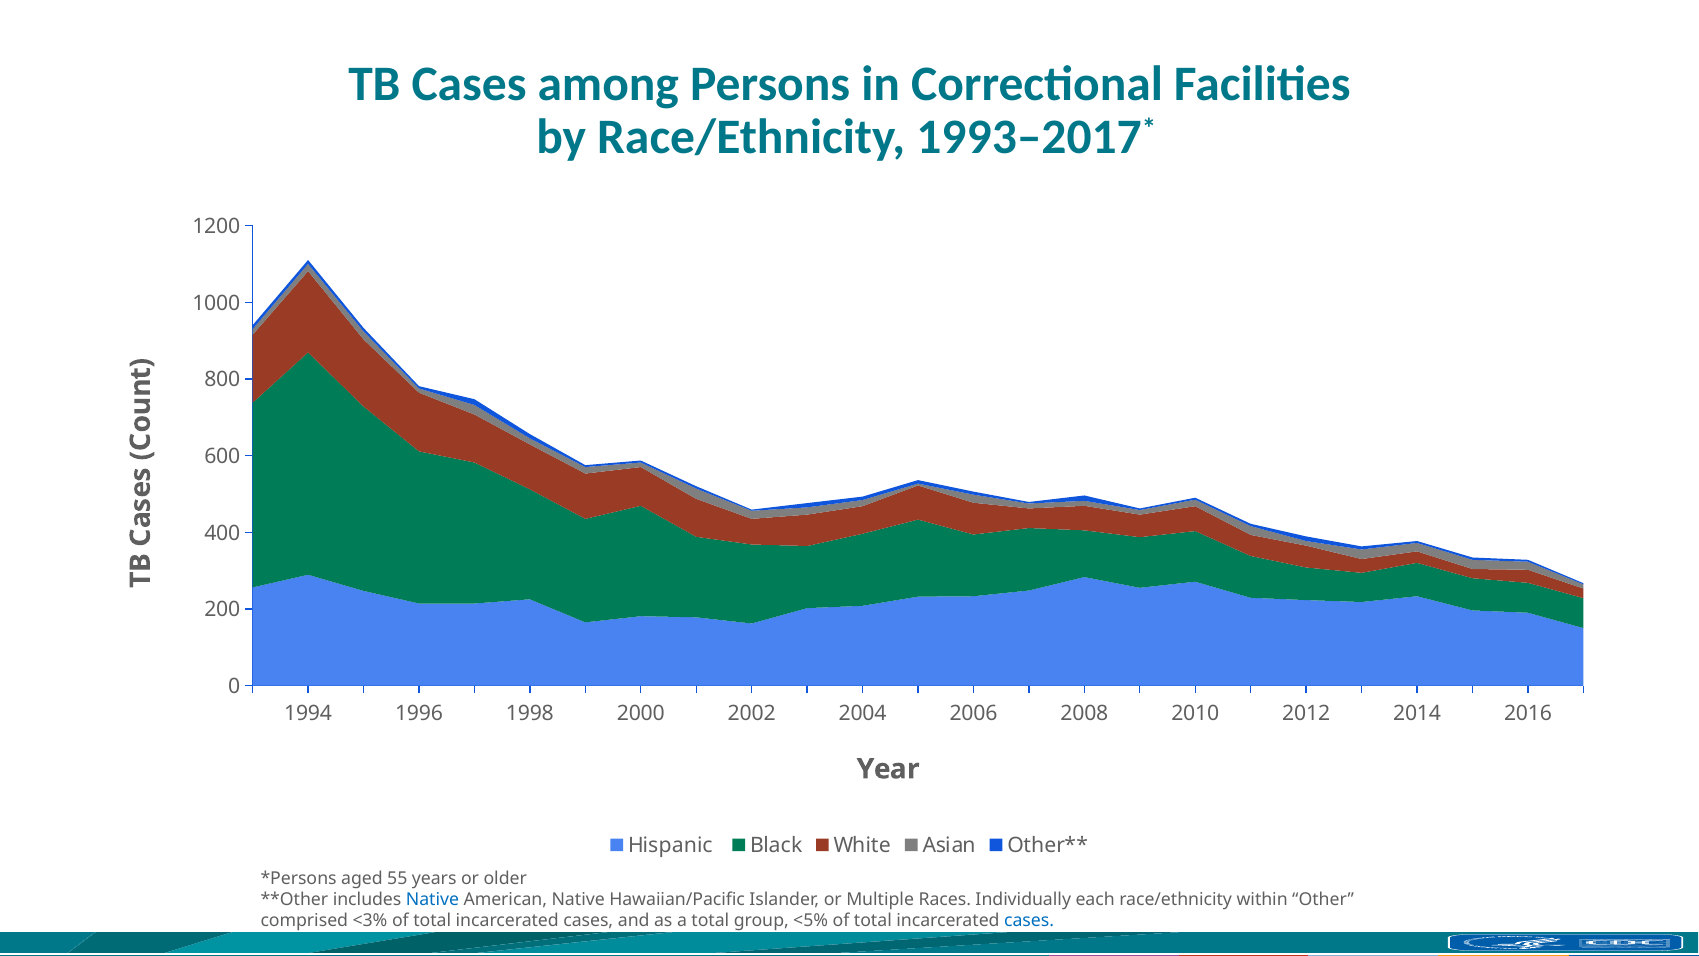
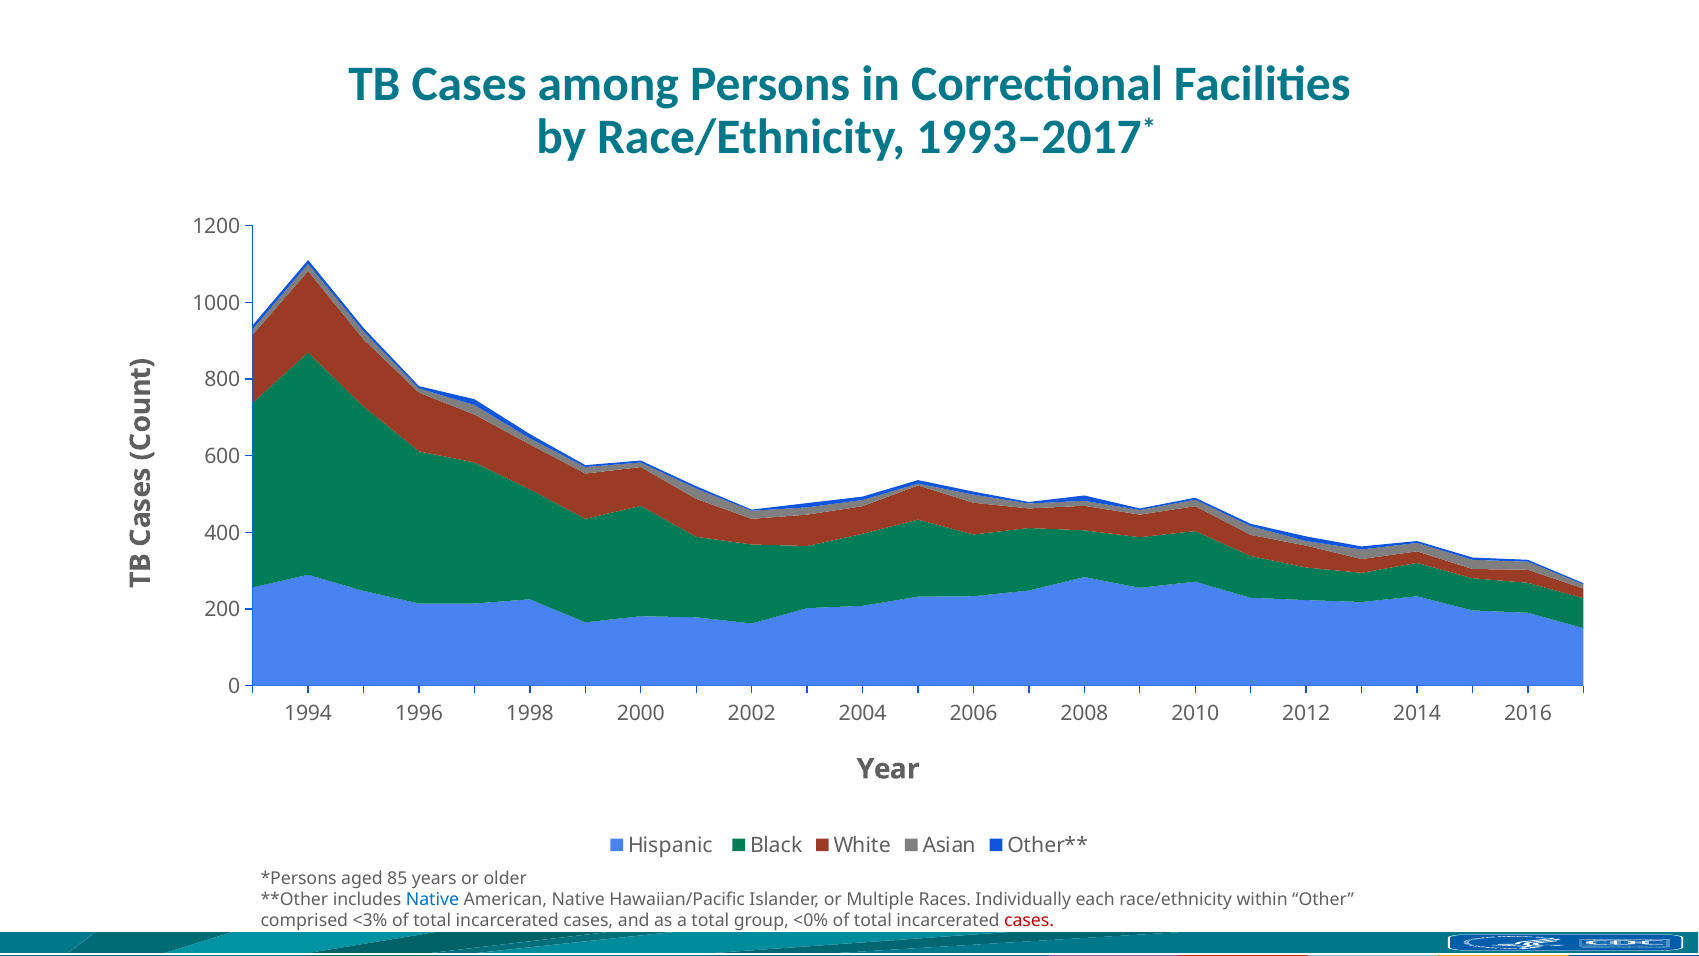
55: 55 -> 85
<5%: <5% -> <0%
cases at (1029, 921) colour: blue -> red
